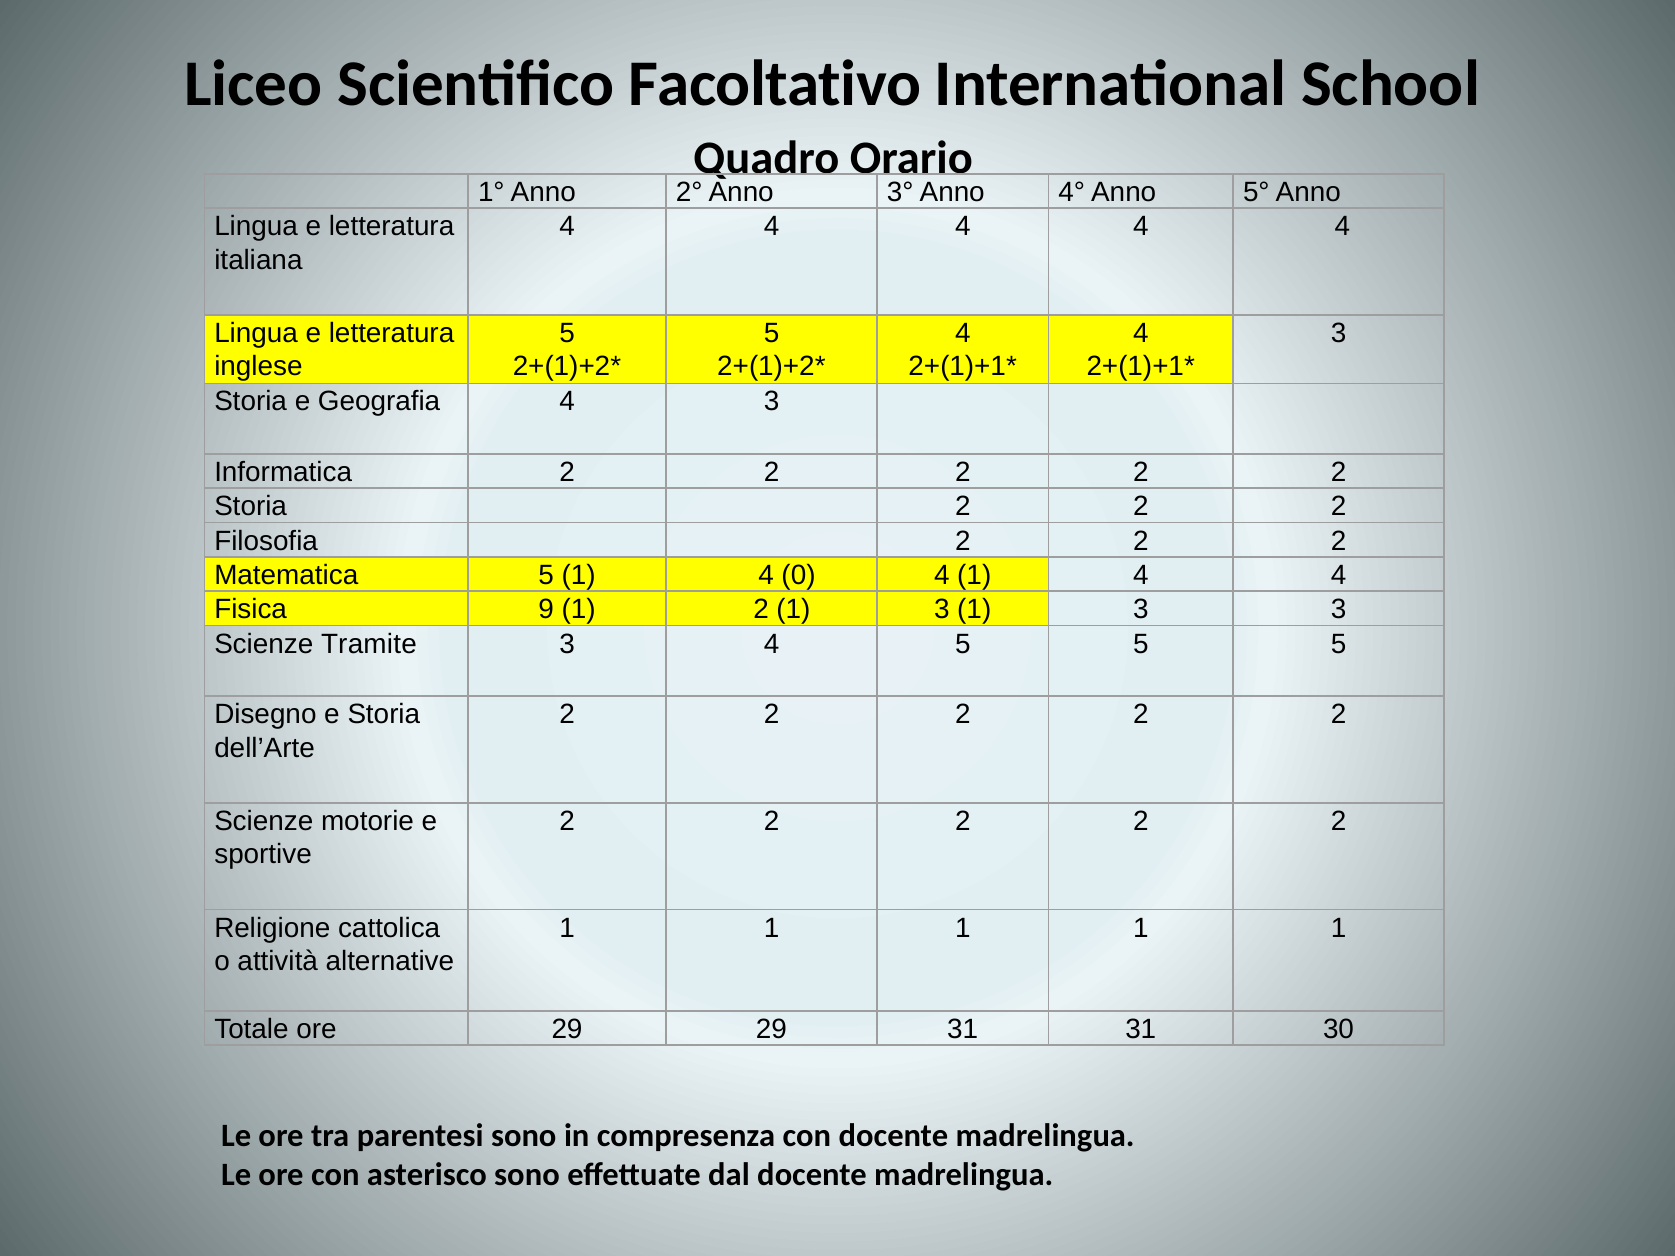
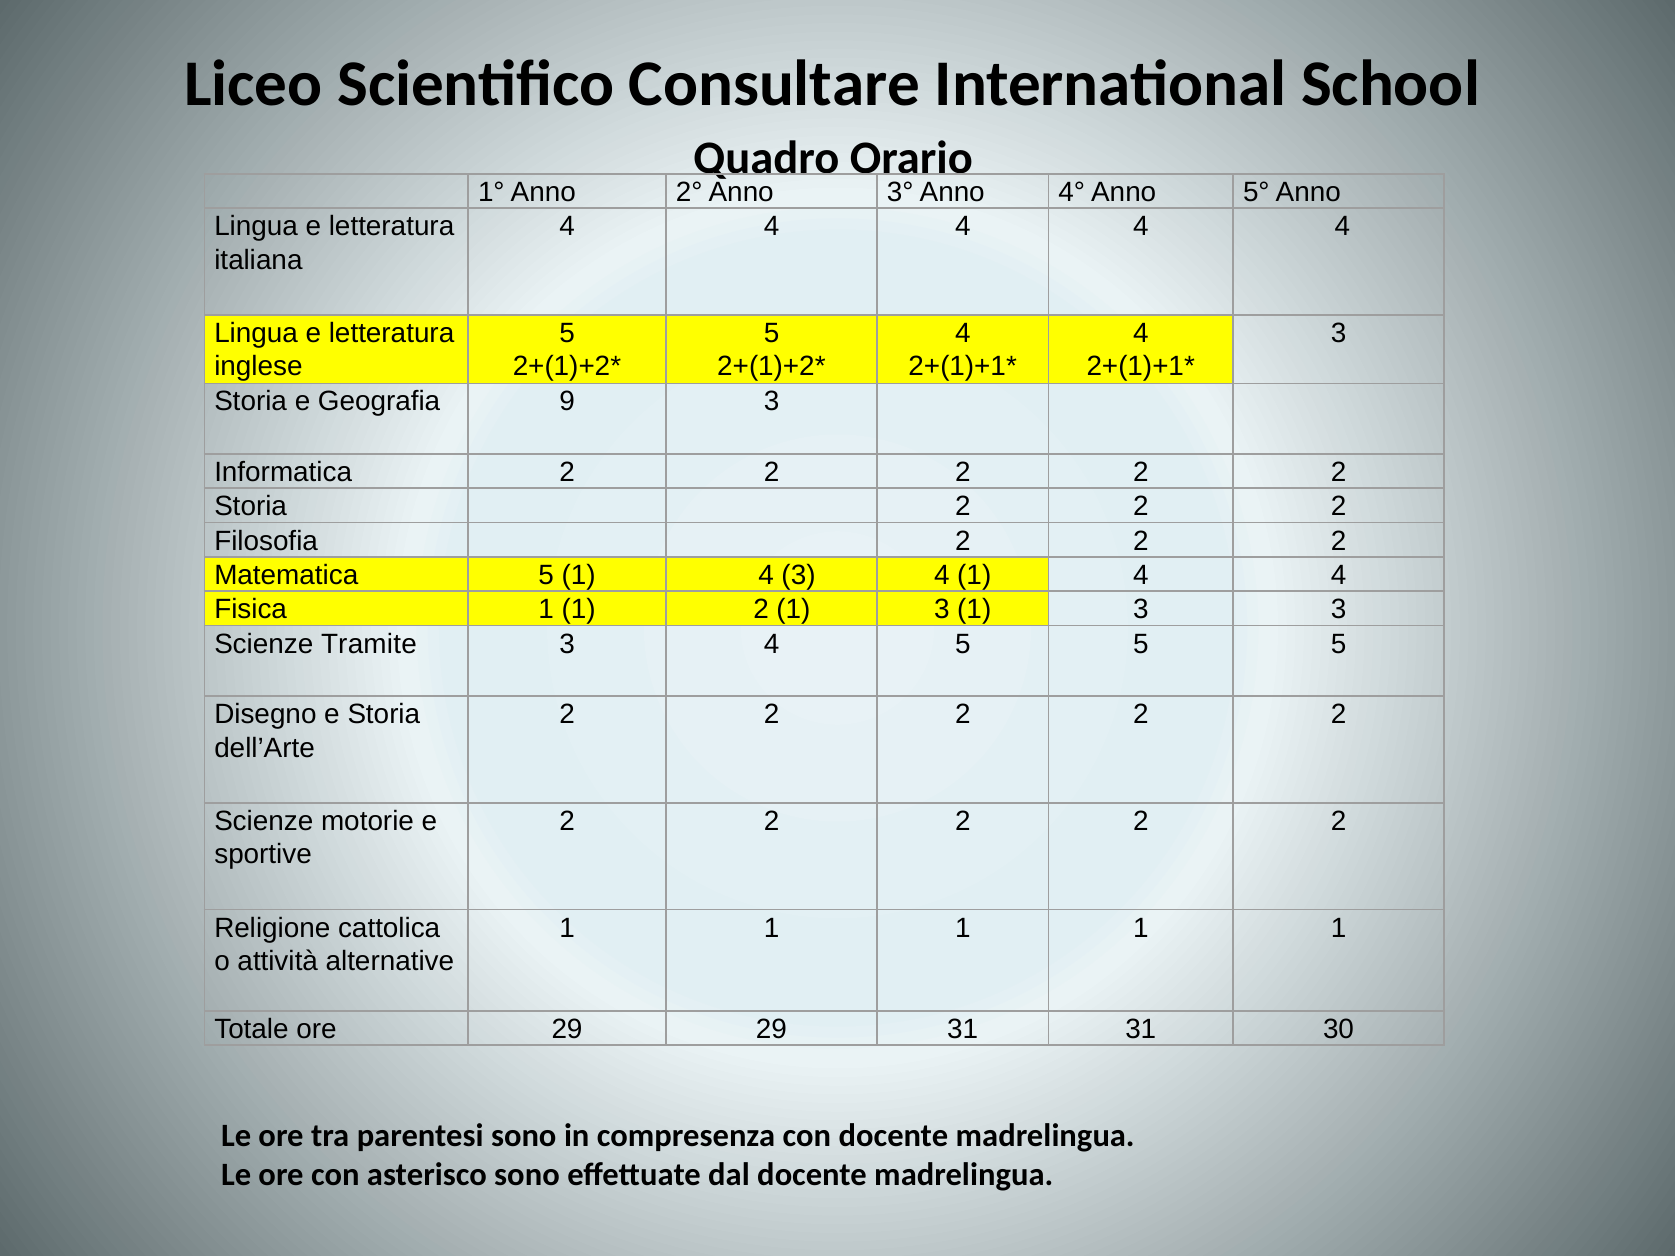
Facoltativo: Facoltativo -> Consultare
Geografia 4: 4 -> 9
4 0: 0 -> 3
Fisica 9: 9 -> 1
